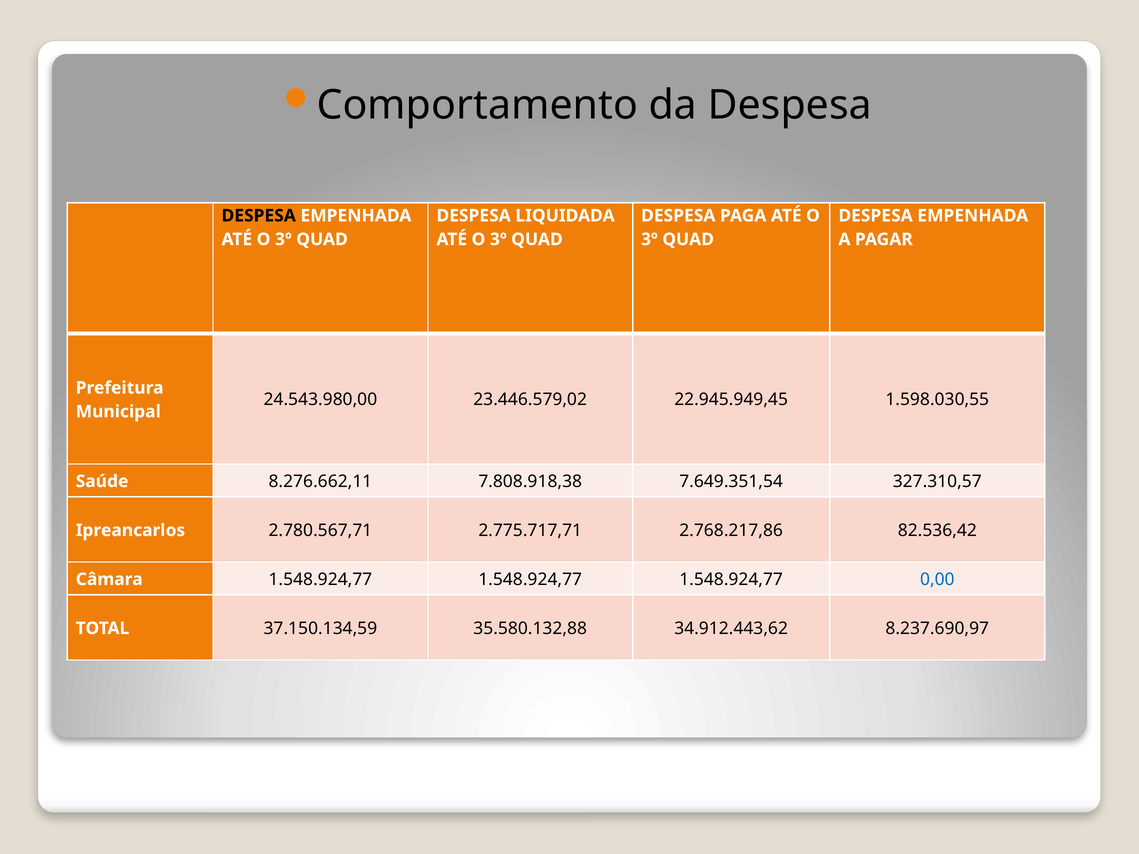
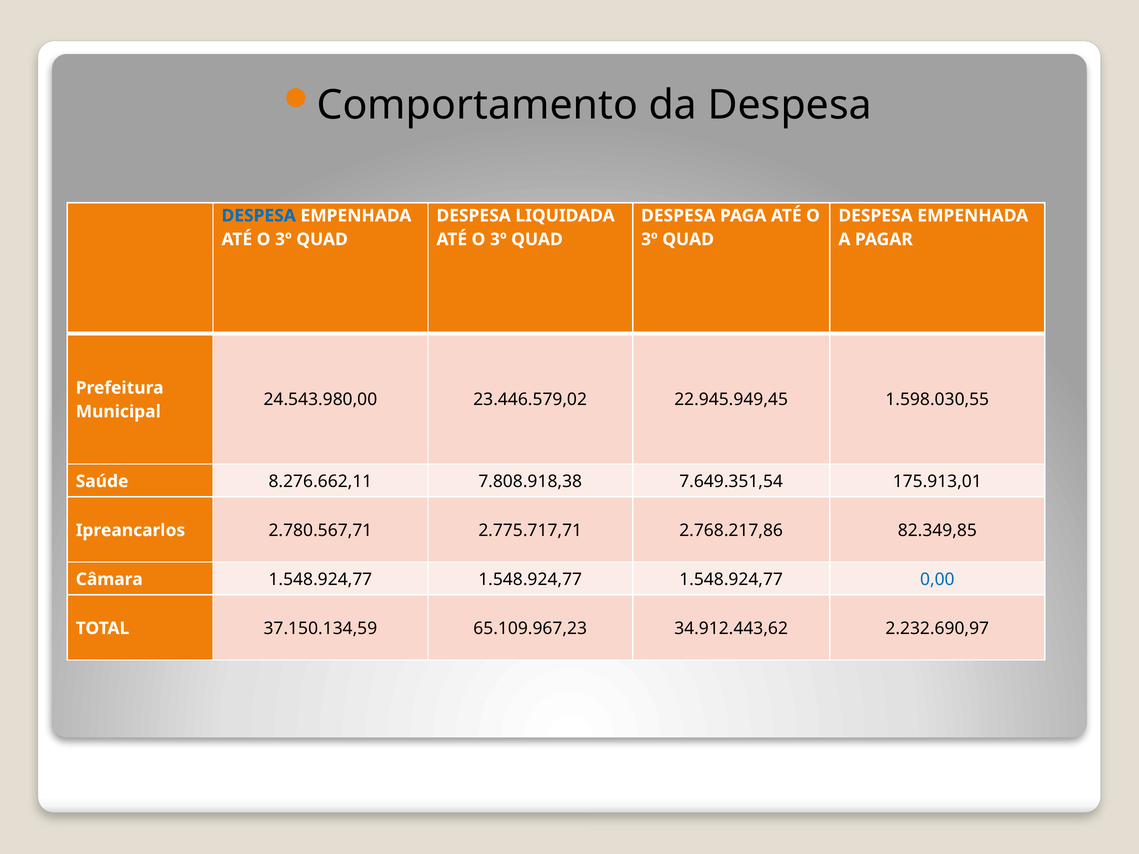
DESPESA at (259, 216) colour: black -> blue
327.310,57: 327.310,57 -> 175.913,01
82.536,42: 82.536,42 -> 82.349,85
35.580.132,88: 35.580.132,88 -> 65.109.967,23
8.237.690,97: 8.237.690,97 -> 2.232.690,97
